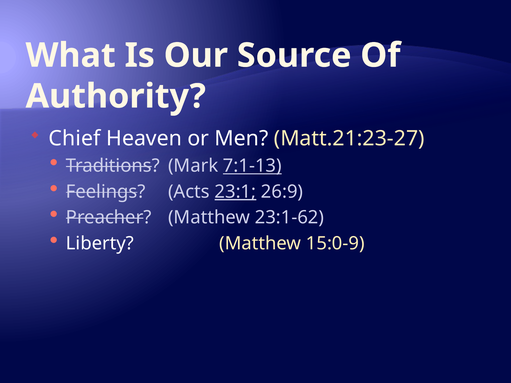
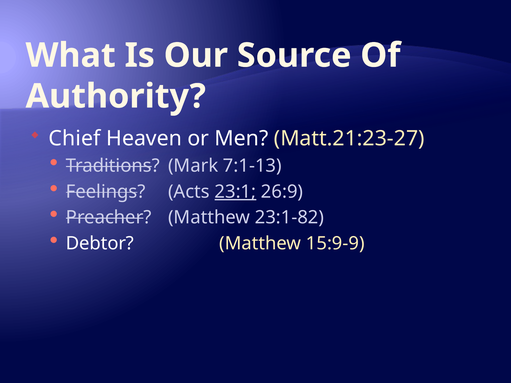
7:1-13 underline: present -> none
23:1-62: 23:1-62 -> 23:1-82
Liberty: Liberty -> Debtor
15:0-9: 15:0-9 -> 15:9-9
